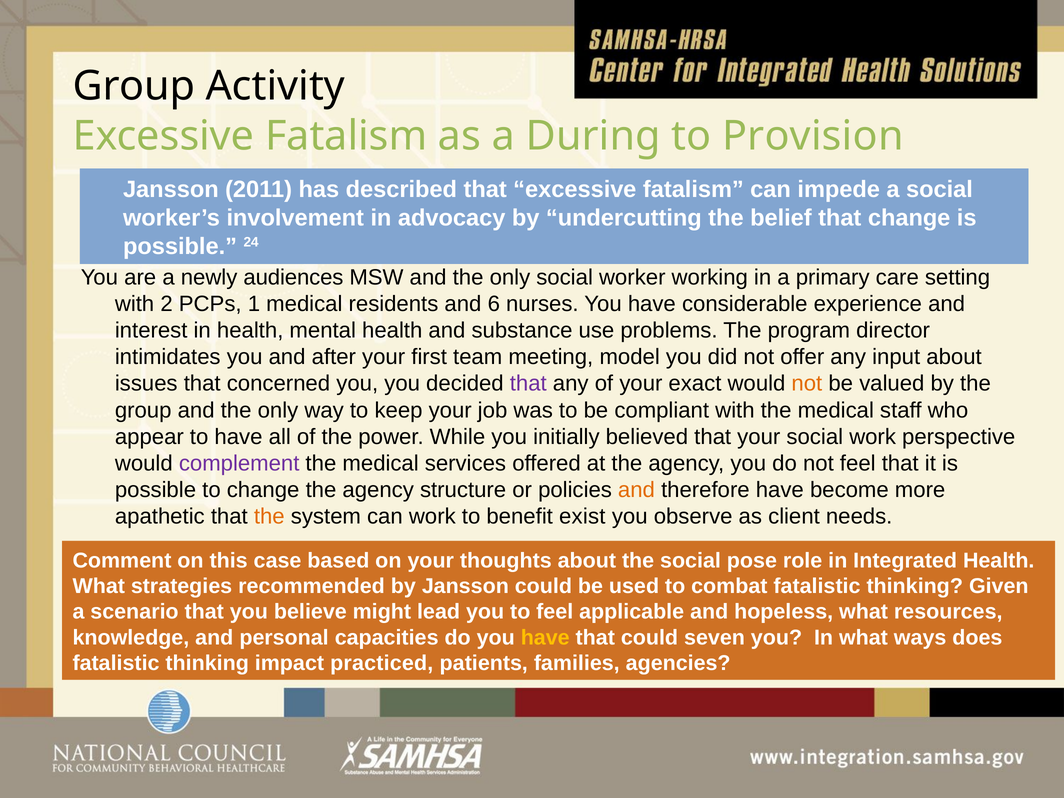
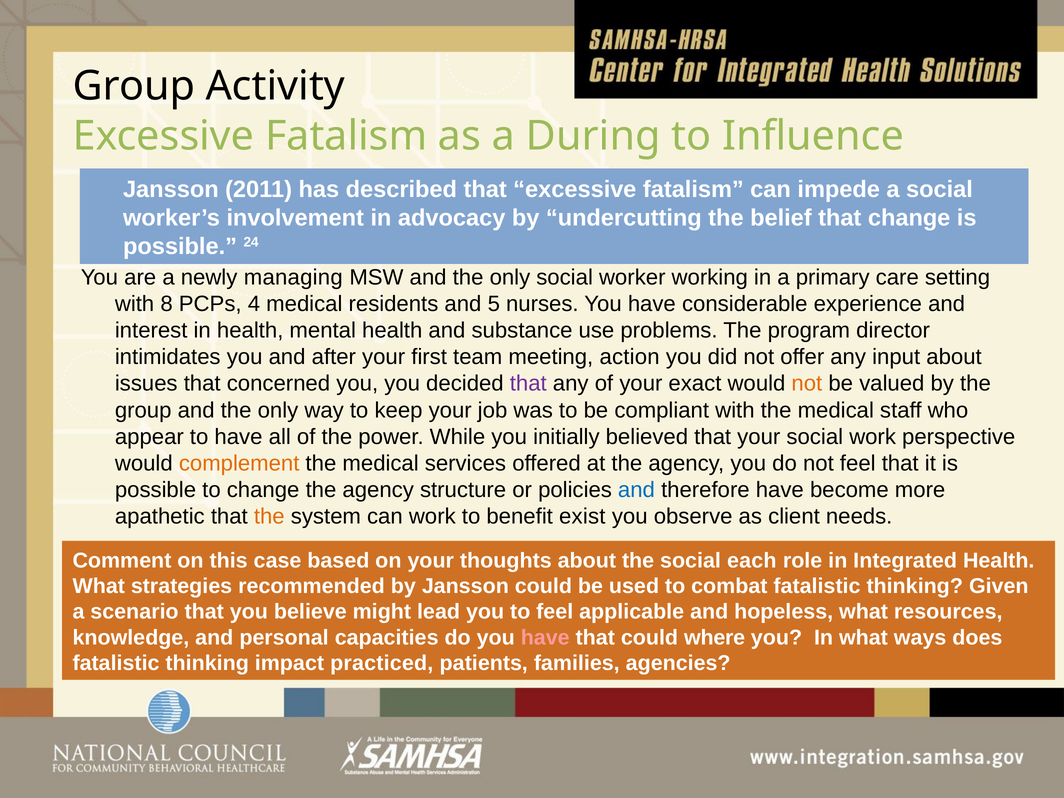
Provision: Provision -> Influence
audiences: audiences -> managing
2: 2 -> 8
1: 1 -> 4
6: 6 -> 5
model: model -> action
complement colour: purple -> orange
and at (636, 490) colour: orange -> blue
pose: pose -> each
have at (545, 638) colour: yellow -> pink
seven: seven -> where
